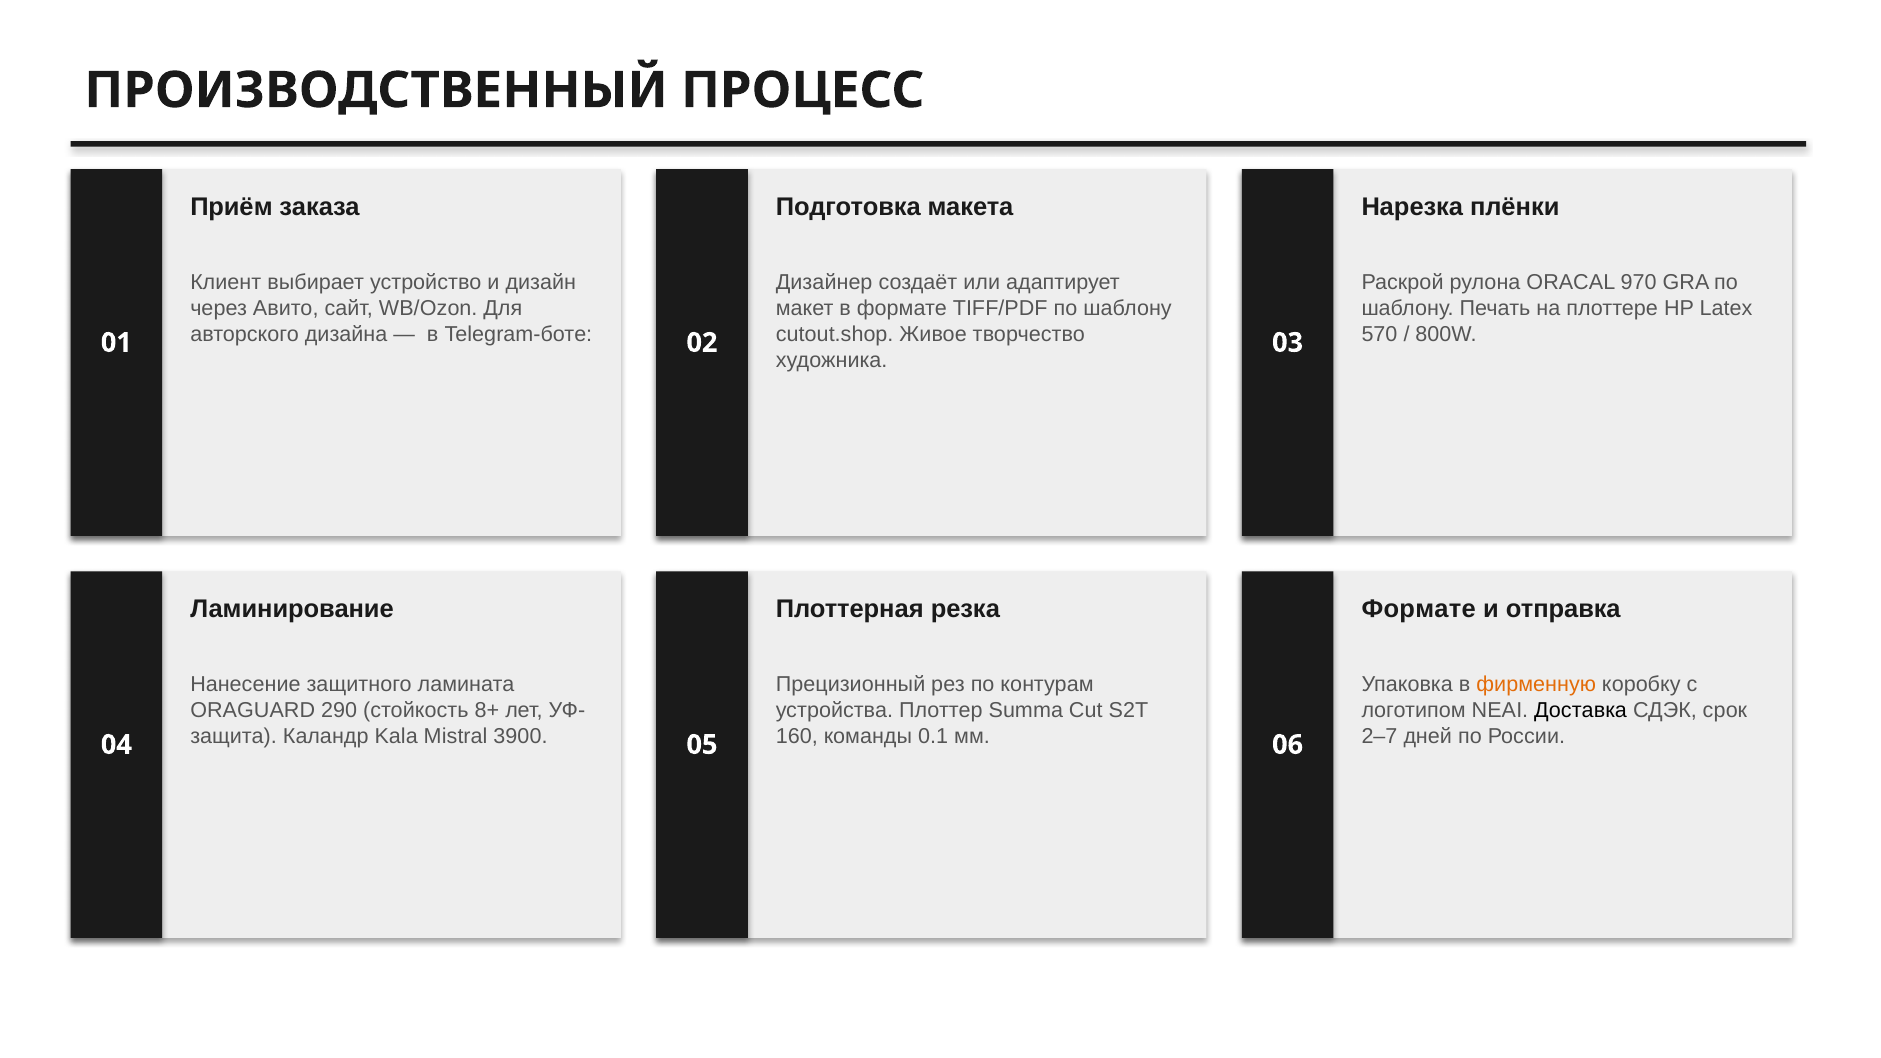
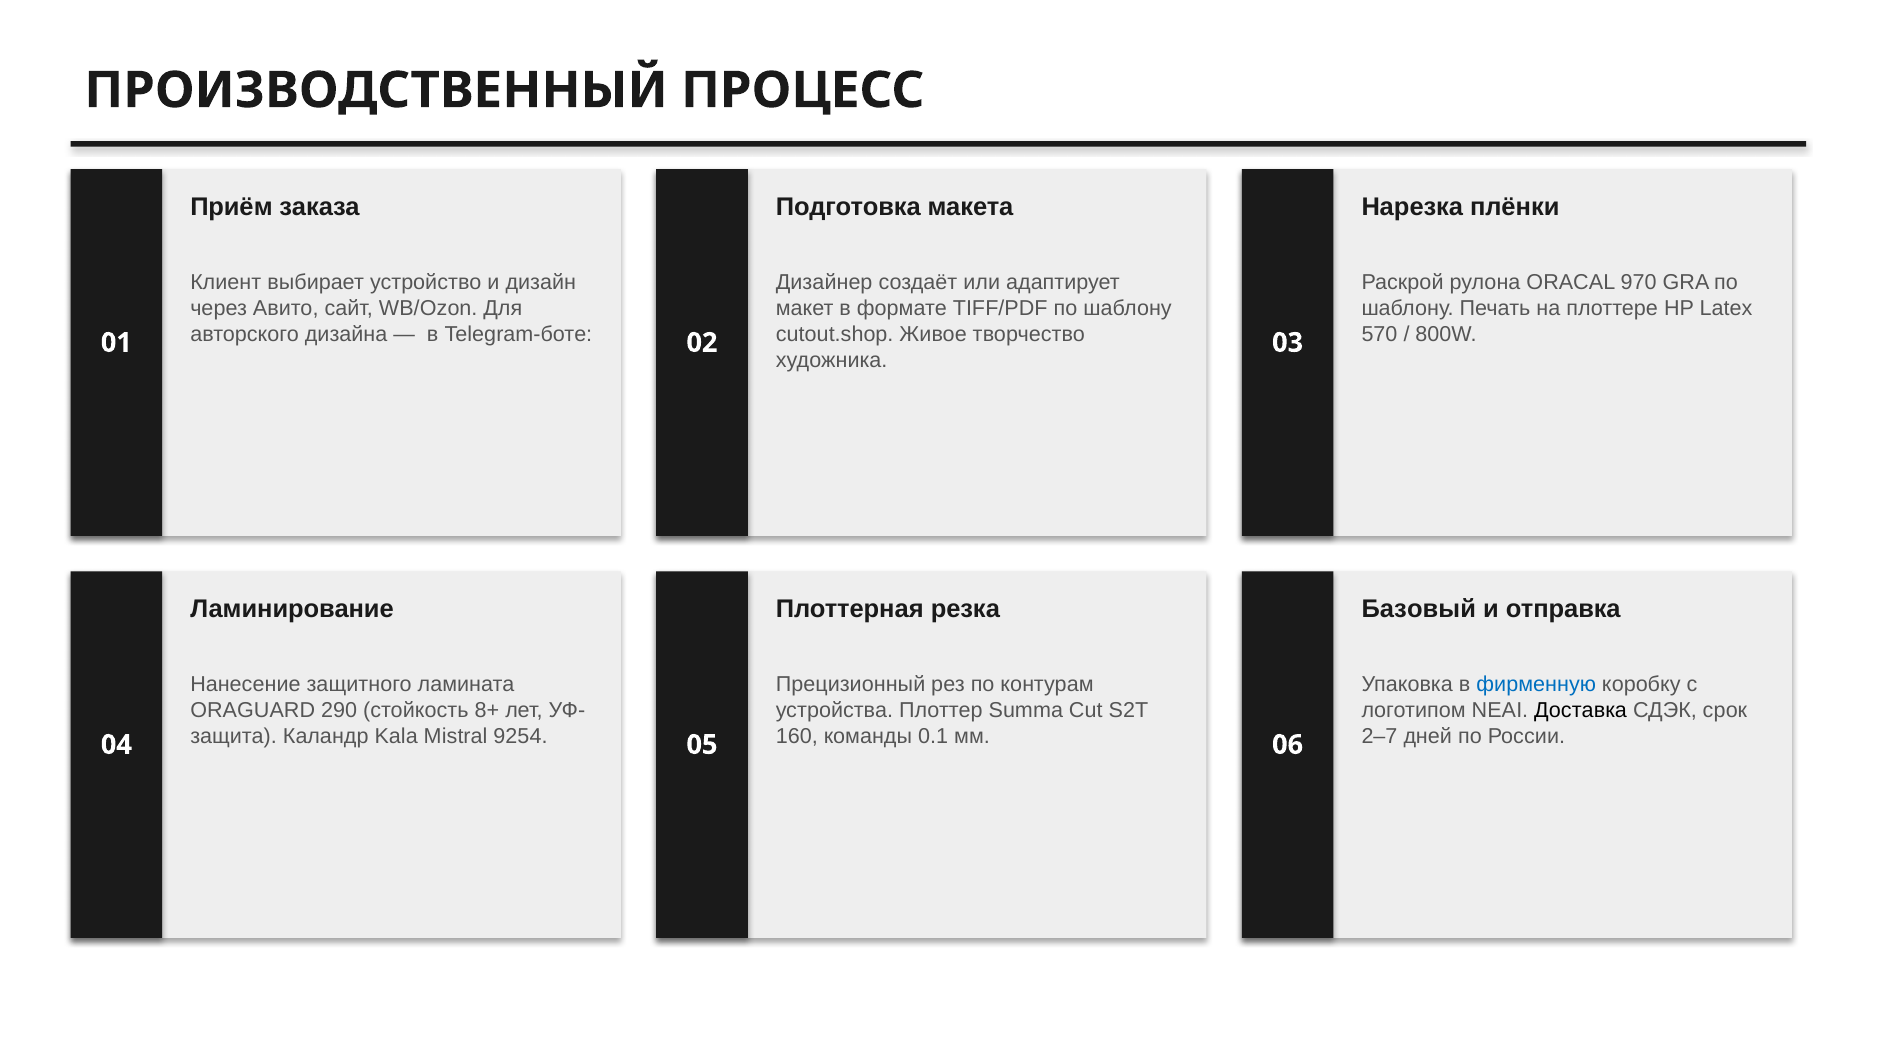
Формате at (1419, 610): Формате -> Базовый
фирменную colour: orange -> blue
3900: 3900 -> 9254
